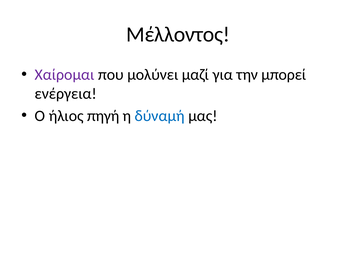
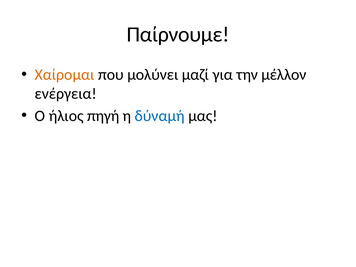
Μέλλοντος: Μέλλοντος -> Παίρνουμε
Χαίρομαι colour: purple -> orange
μπορεί: μπορεί -> μέλλον
